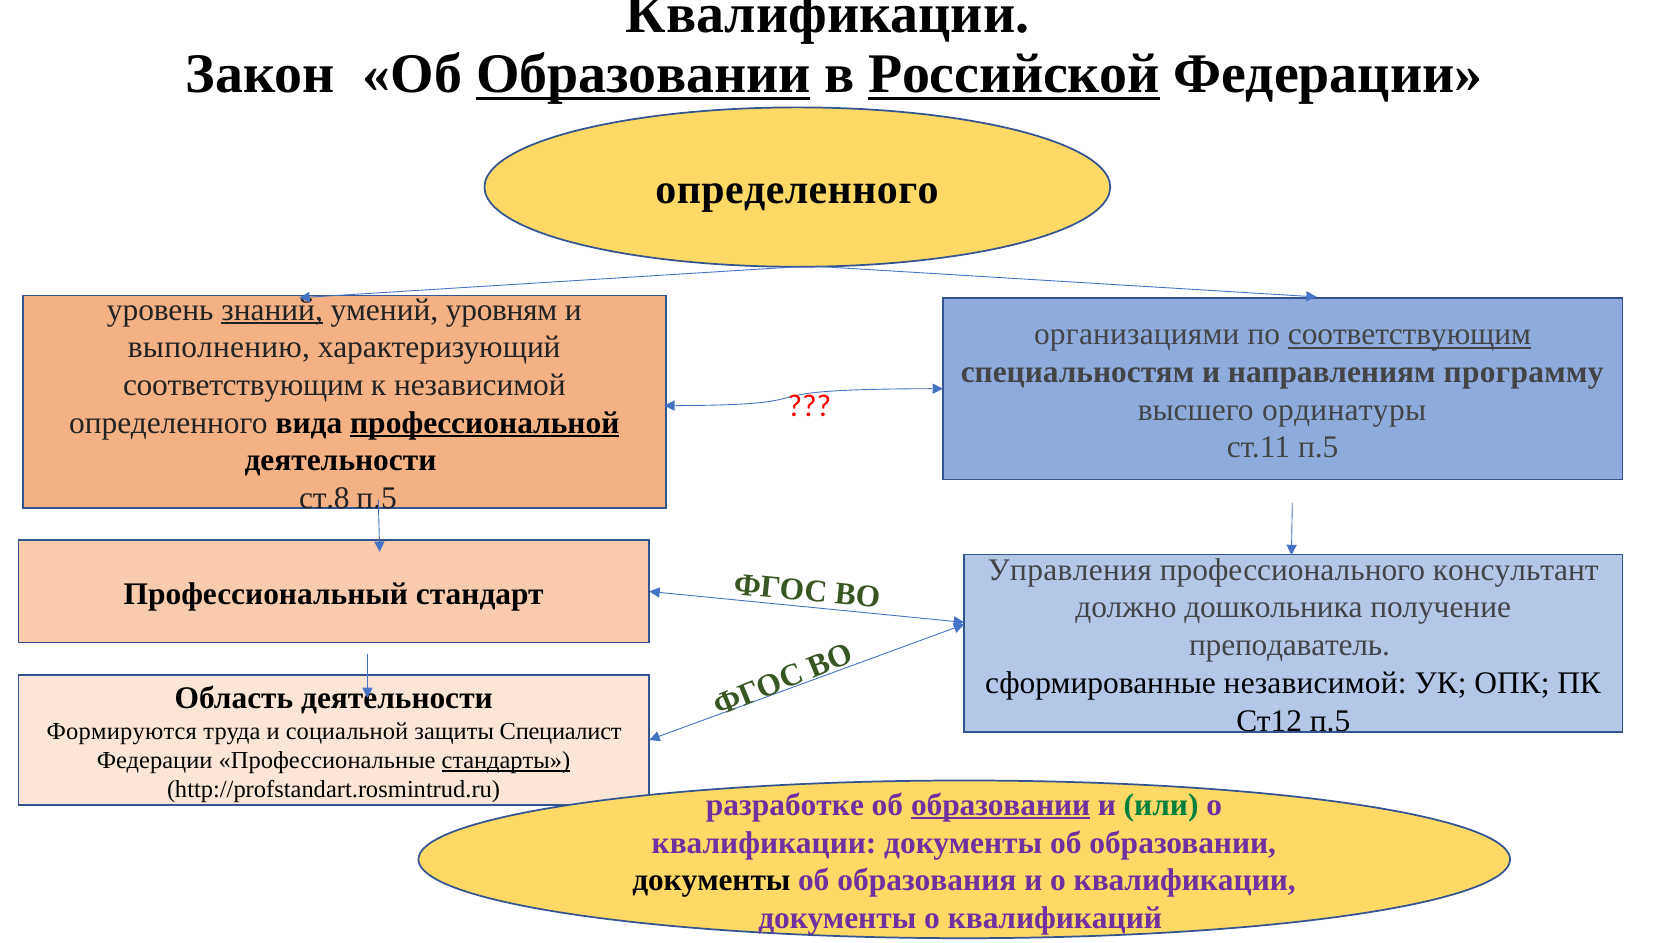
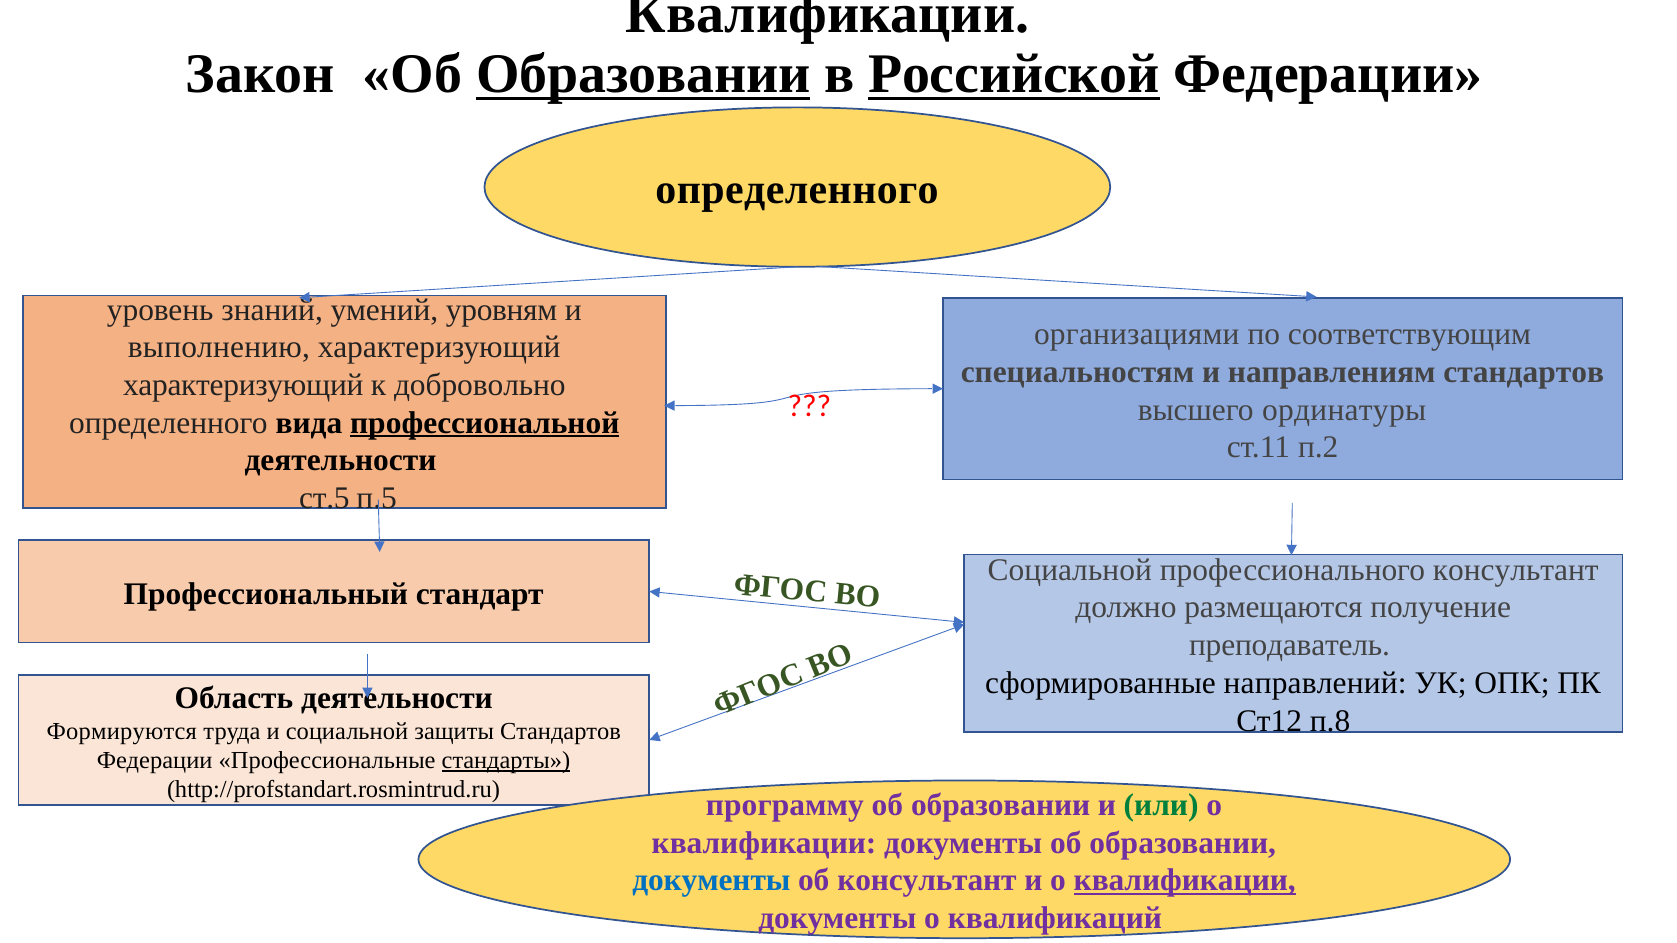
знаний underline: present -> none
соответствующим at (1409, 334) underline: present -> none
направлениям программу: программу -> стандартов
соответствующим at (243, 385): соответствующим -> характеризующий
к независимой: независимой -> добровольно
ст.11 п.5: п.5 -> п.2
ст.8: ст.8 -> ст.5
Управления at (1070, 570): Управления -> Социальной
дошкольника: дошкольника -> размещаются
сформированные независимой: независимой -> направлений
Ст12 п.5: п.5 -> п.8
защиты Специалист: Специалист -> Стандартов
разработке: разработке -> программу
образовании at (1001, 805) underline: present -> none
документы at (711, 881) colour: black -> blue
об образования: образования -> консультант
квалификации at (1185, 881) underline: none -> present
